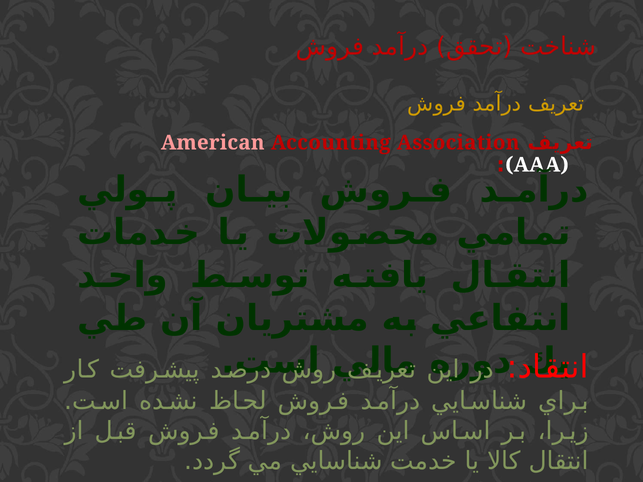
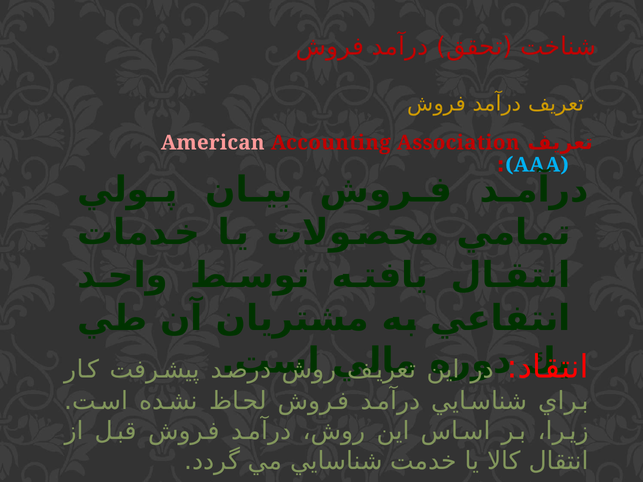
AAA colour: white -> light blue
